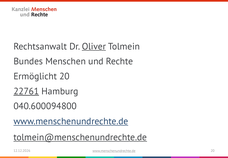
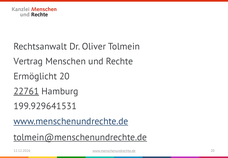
Oliver underline: present -> none
Bundes: Bundes -> Vertrag
040.600094800: 040.600094800 -> 199.929641531
